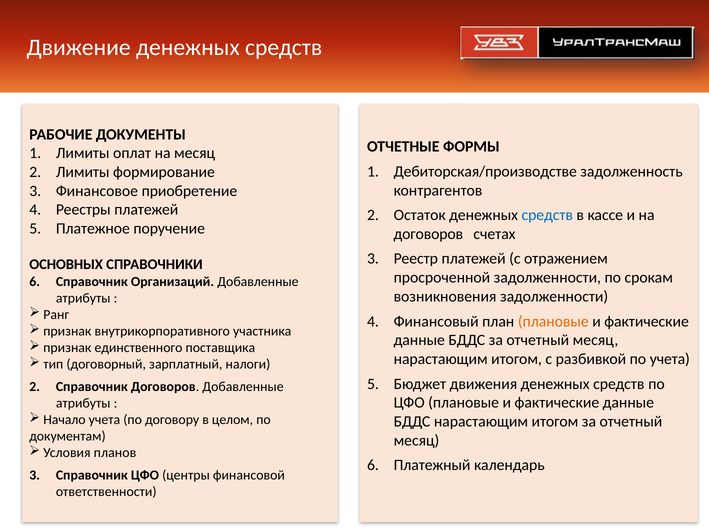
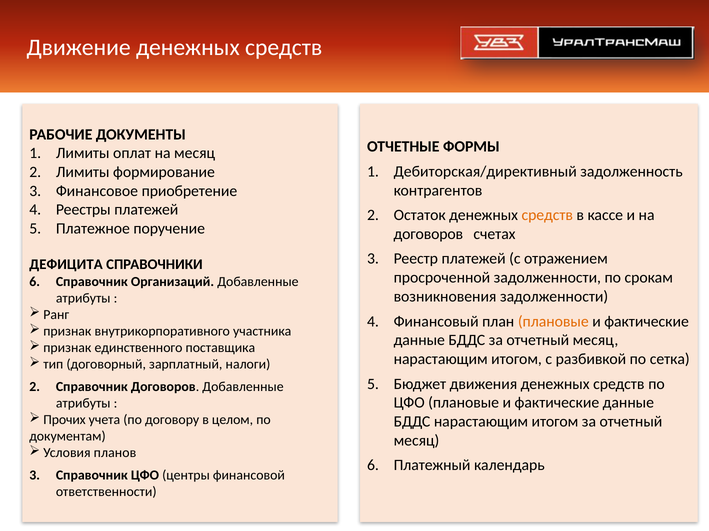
Дебиторская/производстве: Дебиторская/производстве -> Дебиторская/директивный
средств at (547, 215) colour: blue -> orange
ОСНОВНЫХ: ОСНОВНЫХ -> ДЕФИЦИТА
по учета: учета -> сетка
Начало: Начало -> Прочих
